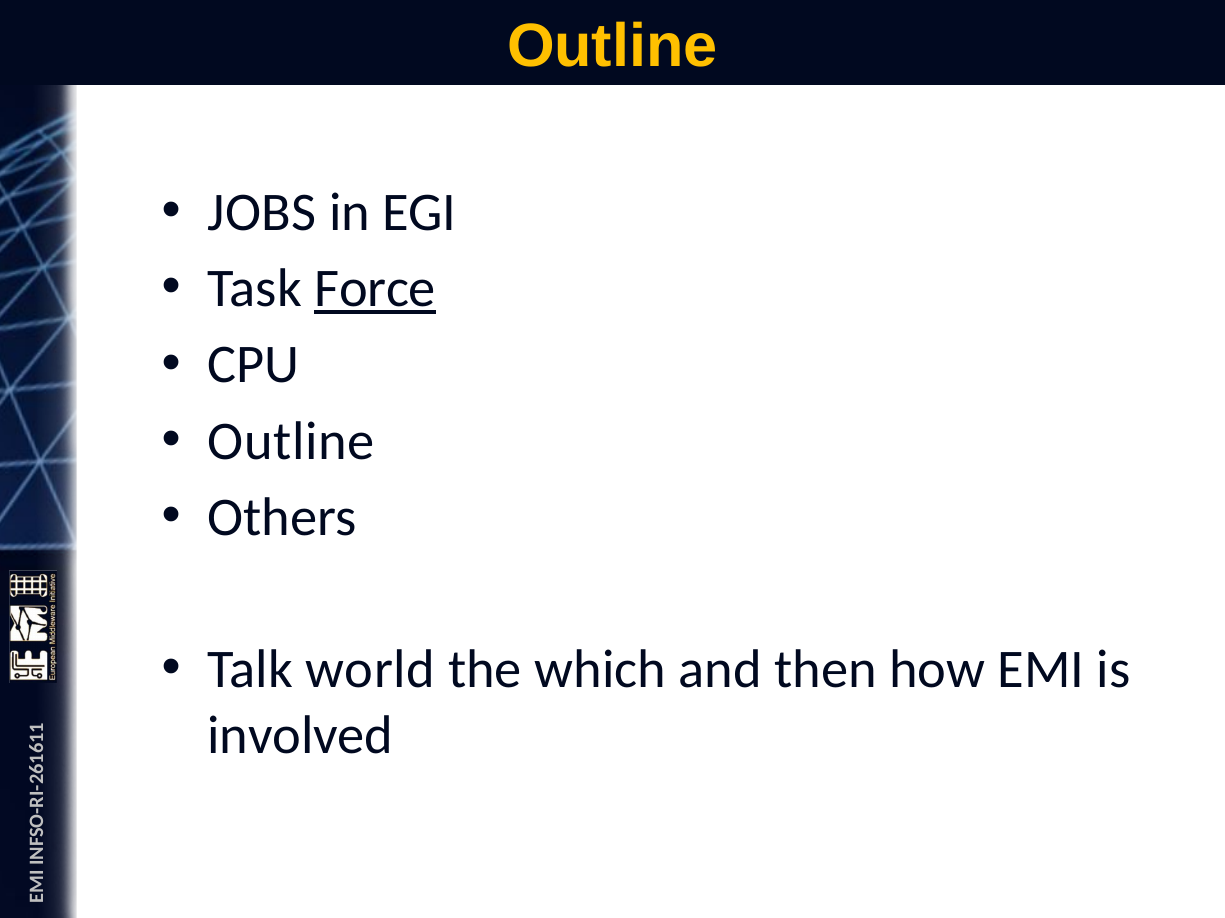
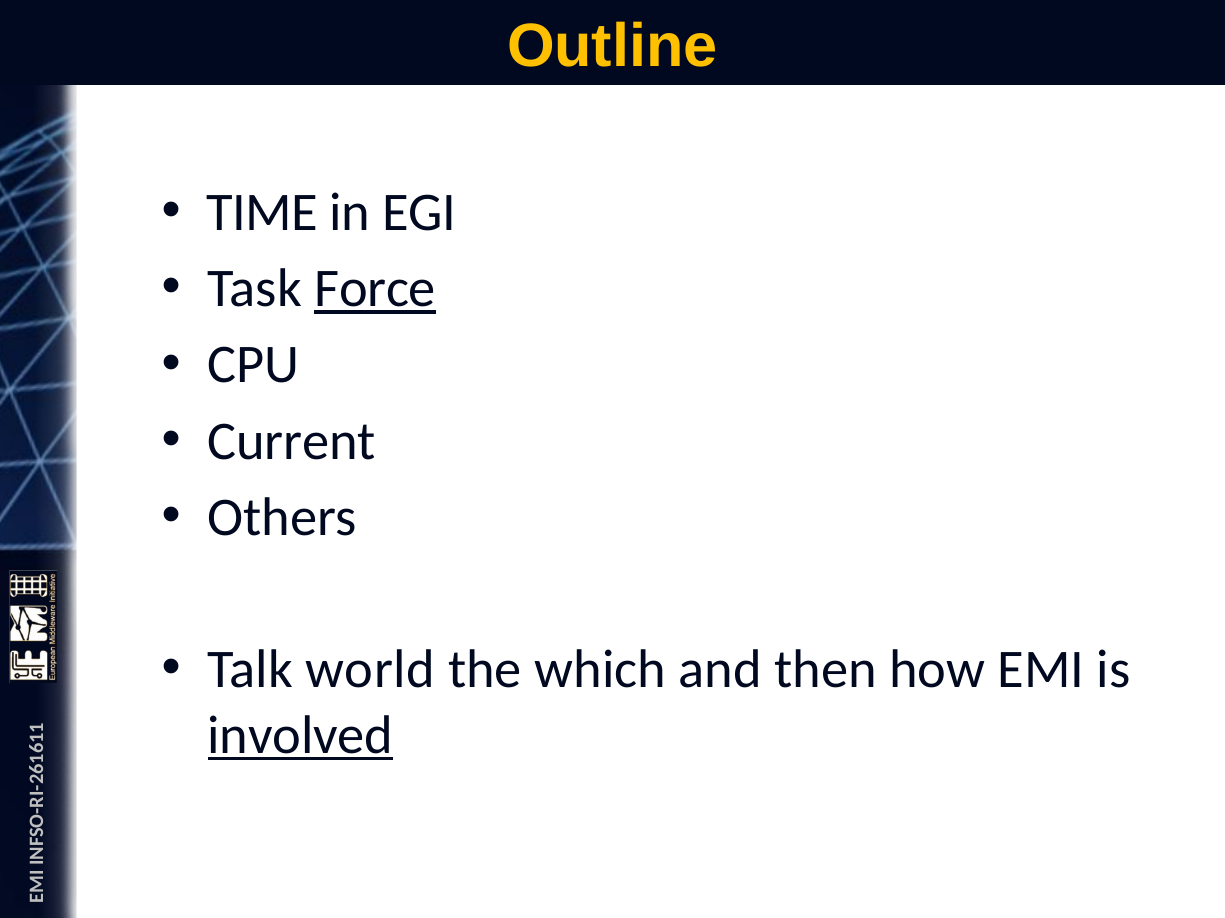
JOBS: JOBS -> TIME
Outline at (291, 442): Outline -> Current
involved underline: none -> present
